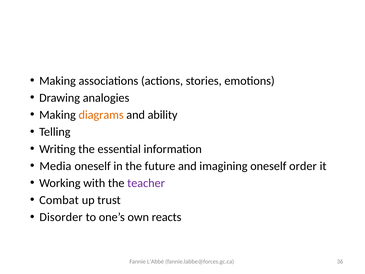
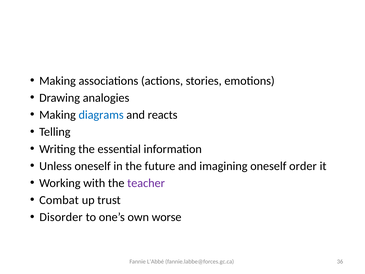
diagrams colour: orange -> blue
ability: ability -> reacts
Media: Media -> Unless
reacts: reacts -> worse
